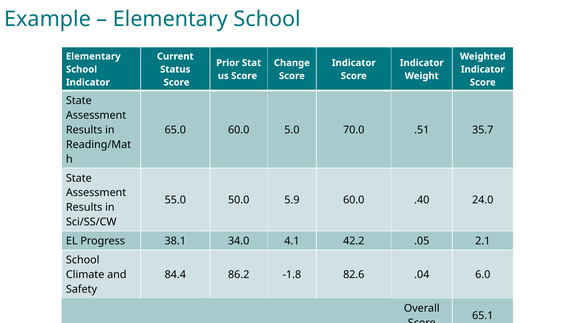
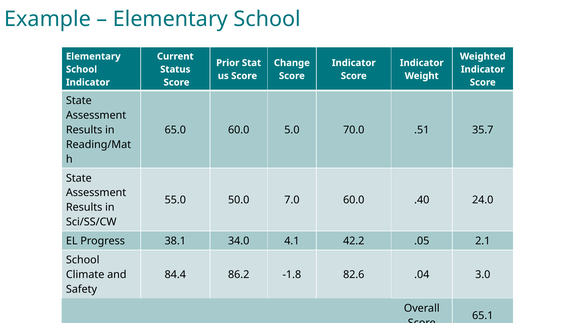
5.9: 5.9 -> 7.0
6.0: 6.0 -> 3.0
